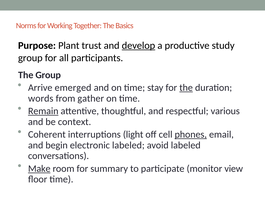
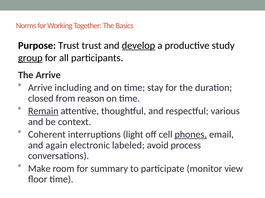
Purpose Plant: Plant -> Trust
group at (30, 58) underline: none -> present
The Group: Group -> Arrive
emerged: emerged -> including
the at (186, 88) underline: present -> none
words: words -> closed
gather: gather -> reason
begin: begin -> again
avoid labeled: labeled -> process
Make underline: present -> none
